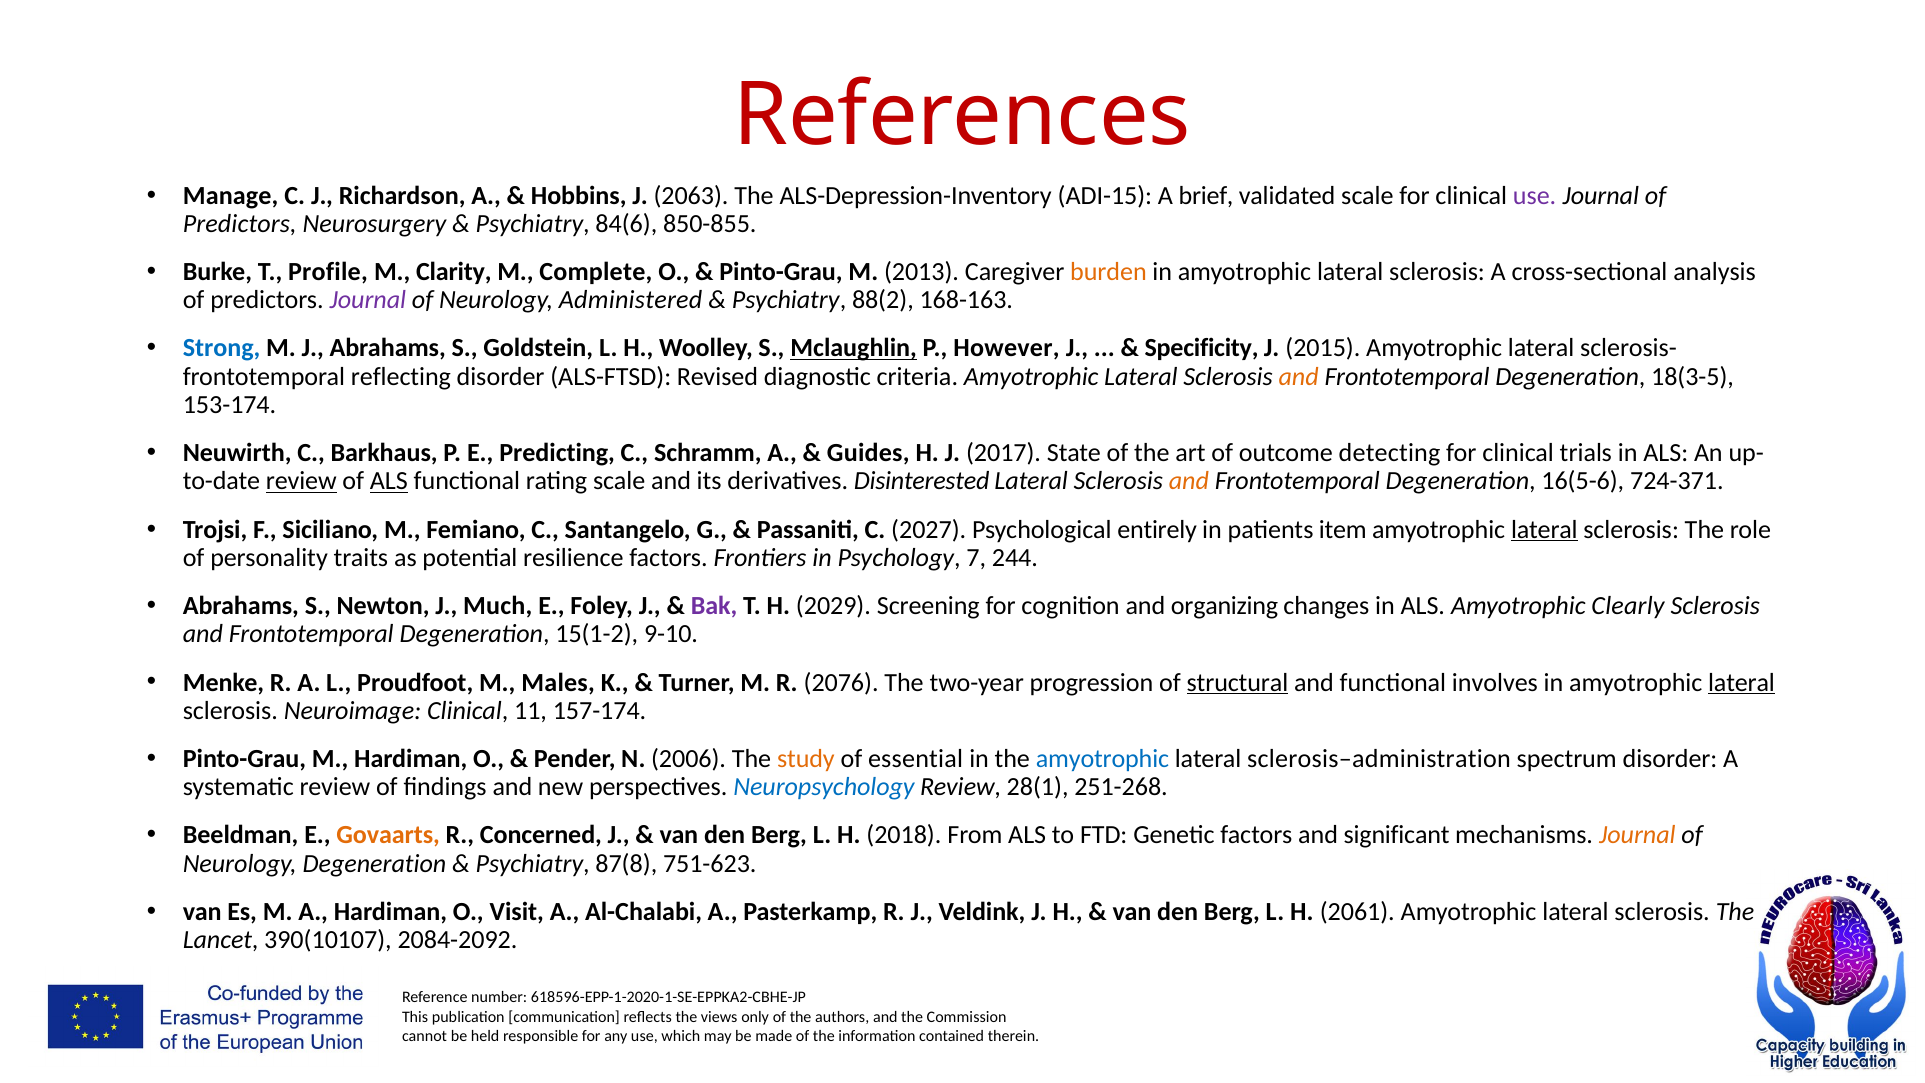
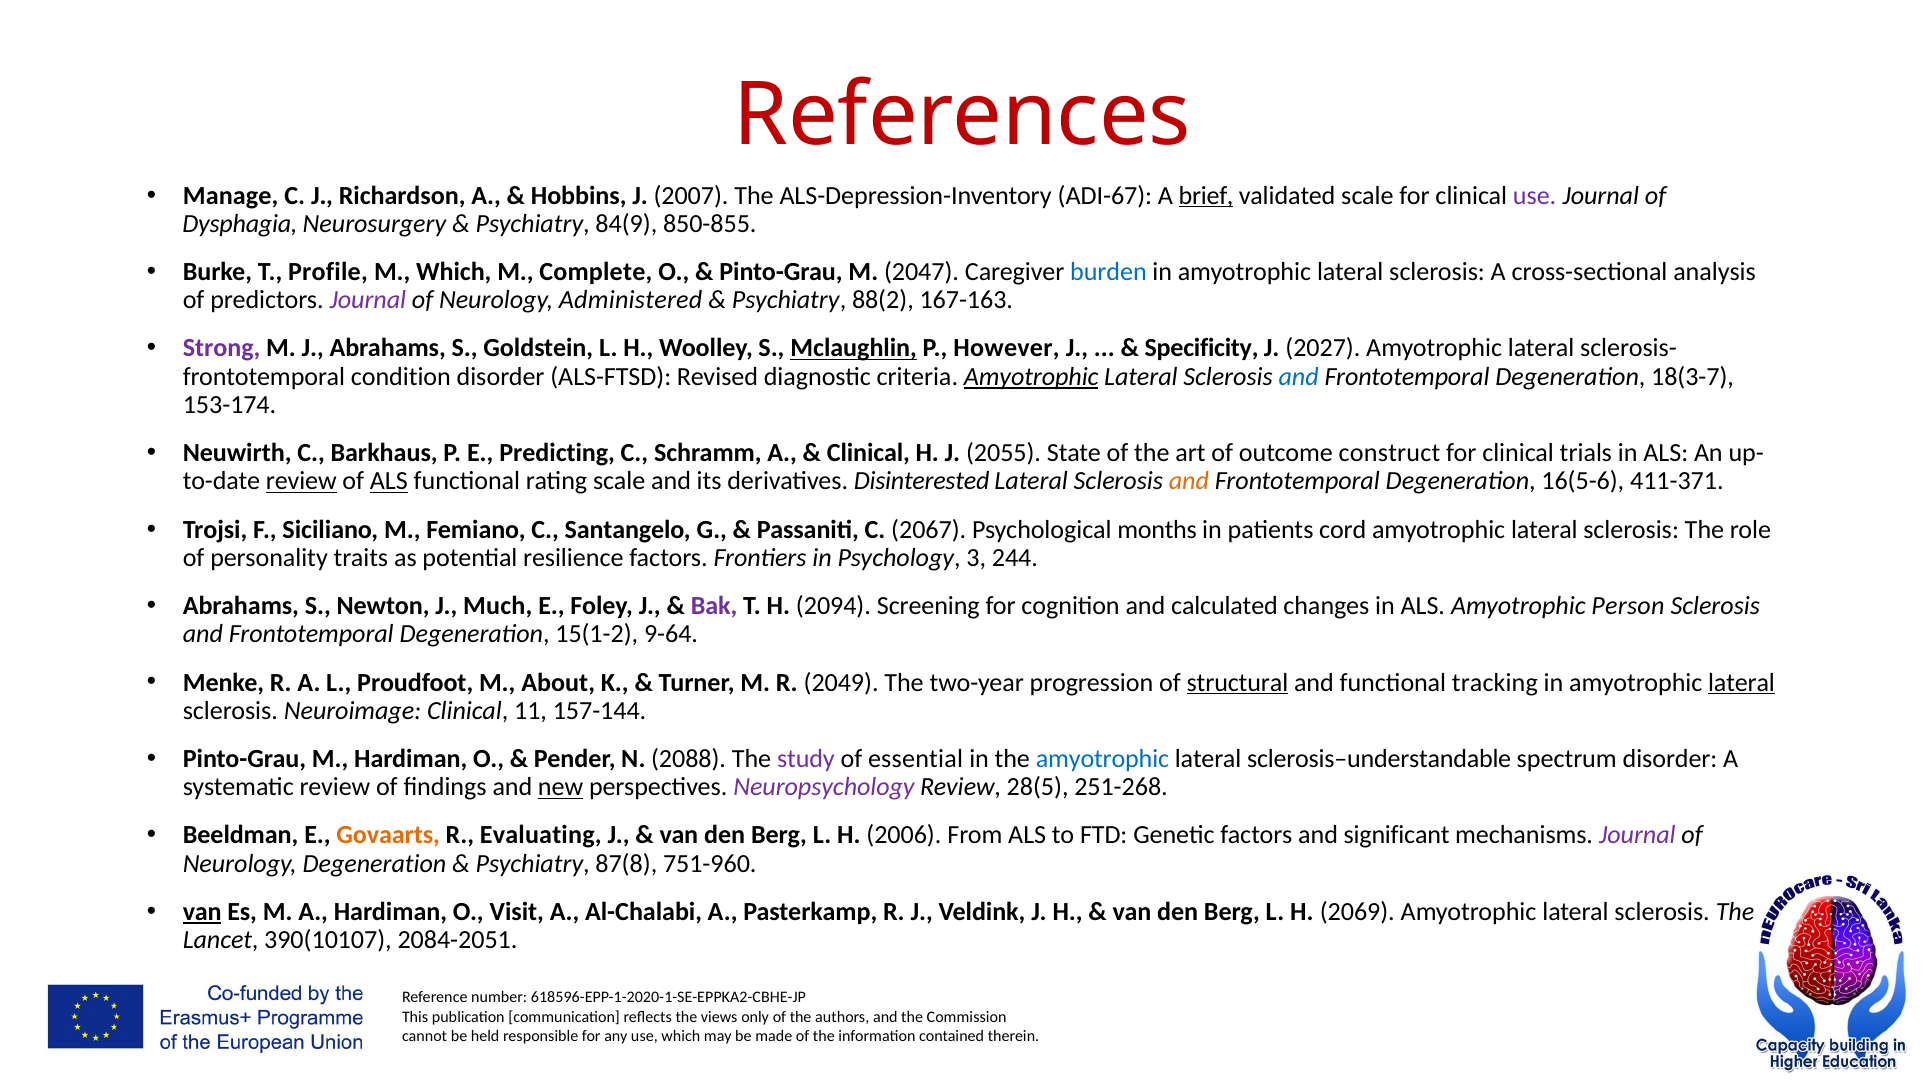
2063: 2063 -> 2007
ADI-15: ADI-15 -> ADI-67
brief underline: none -> present
Predictors at (240, 224): Predictors -> Dysphagia
84(6: 84(6 -> 84(9
M Clarity: Clarity -> Which
2013: 2013 -> 2047
burden colour: orange -> blue
168-163: 168-163 -> 167-163
Strong colour: blue -> purple
2015: 2015 -> 2027
reflecting: reflecting -> condition
Amyotrophic at (1031, 376) underline: none -> present
and at (1299, 376) colour: orange -> blue
18(3-5: 18(3-5 -> 18(3-7
Guides at (868, 453): Guides -> Clinical
2017: 2017 -> 2055
detecting: detecting -> construct
724-371: 724-371 -> 411-371
2027: 2027 -> 2067
entirely: entirely -> months
item: item -> cord
lateral at (1544, 529) underline: present -> none
7: 7 -> 3
2029: 2029 -> 2094
organizing: organizing -> calculated
Clearly: Clearly -> Person
9-10: 9-10 -> 9-64
Males: Males -> About
2076: 2076 -> 2049
involves: involves -> tracking
157-174: 157-174 -> 157-144
2006: 2006 -> 2088
study colour: orange -> purple
sclerosis–administration: sclerosis–administration -> sclerosis–understandable
new underline: none -> present
Neuropsychology colour: blue -> purple
28(1: 28(1 -> 28(5
Concerned: Concerned -> Evaluating
2018: 2018 -> 2006
Journal at (1637, 835) colour: orange -> purple
751-623: 751-623 -> 751-960
van at (202, 912) underline: none -> present
2061: 2061 -> 2069
2084-2092: 2084-2092 -> 2084-2051
